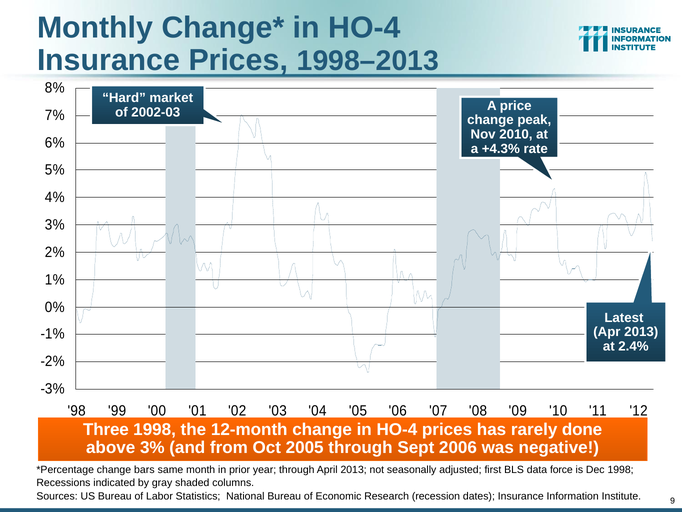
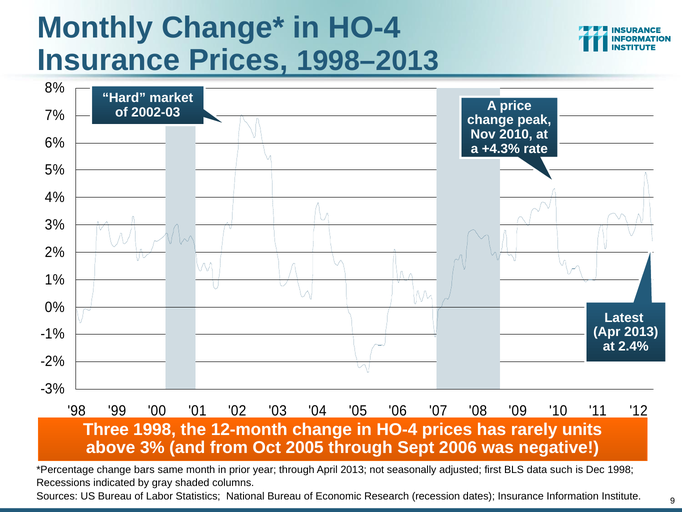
done: done -> units
force: force -> such
